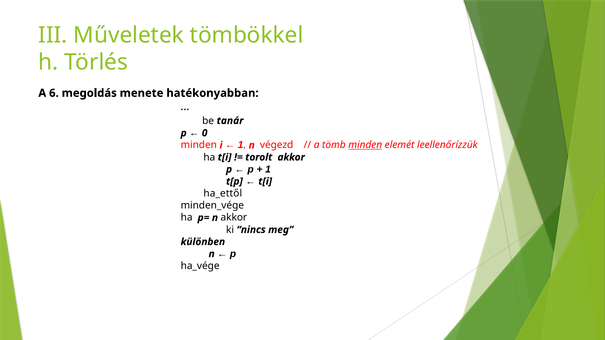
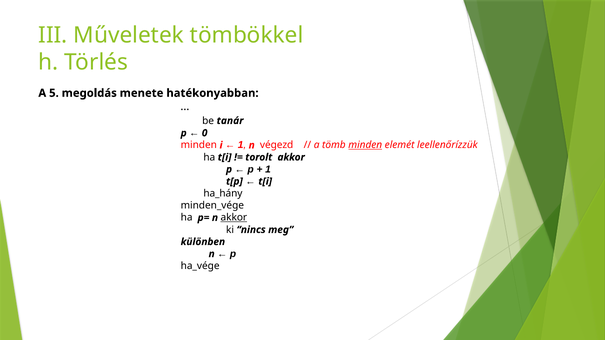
6: 6 -> 5
ha_ettől: ha_ettől -> ha_hány
akkor at (234, 218) underline: none -> present
